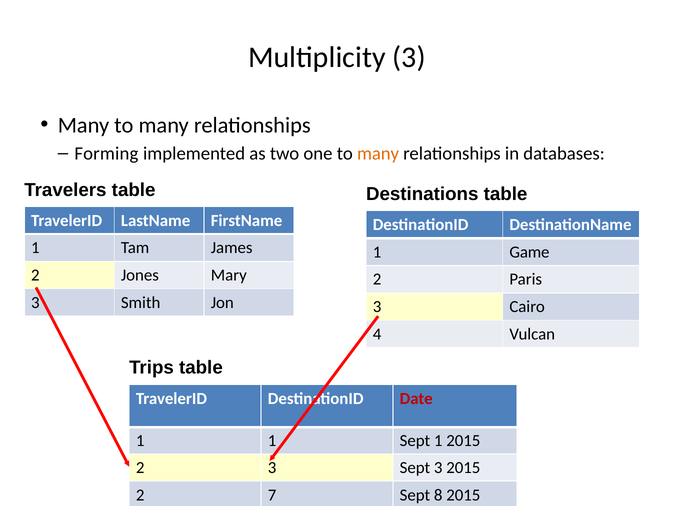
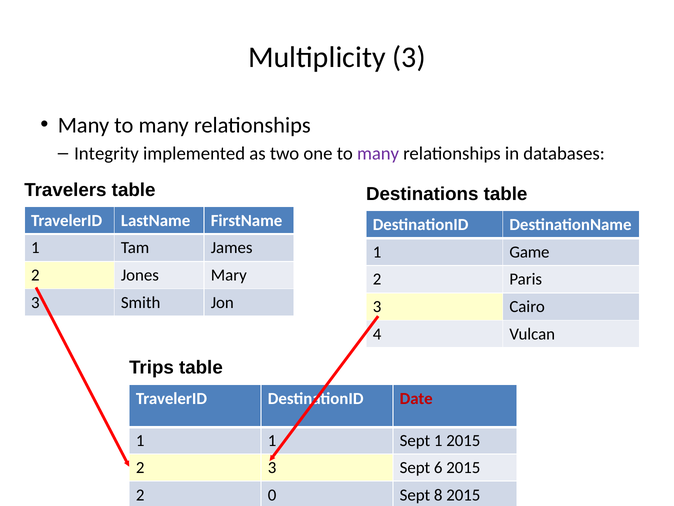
Forming: Forming -> Integrity
many at (378, 153) colour: orange -> purple
Sept 3: 3 -> 6
7: 7 -> 0
